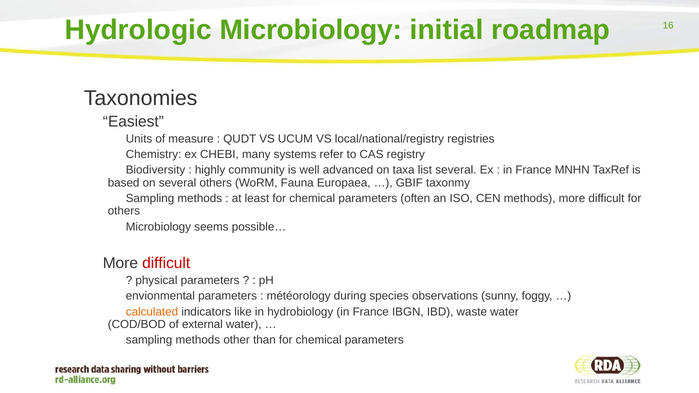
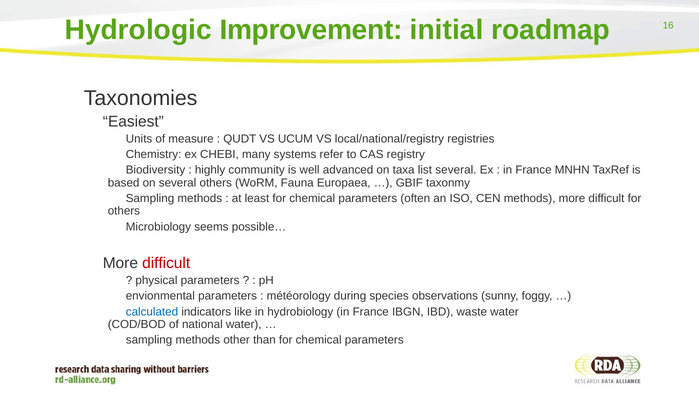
Hydrologic Microbiology: Microbiology -> Improvement
calculated colour: orange -> blue
external: external -> national
